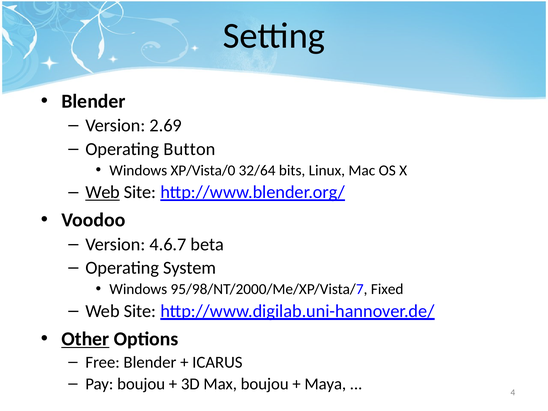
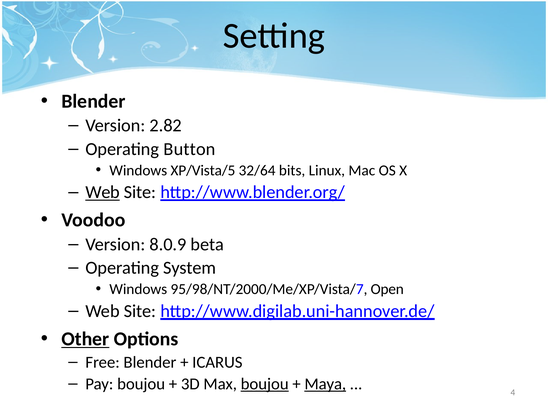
2.69: 2.69 -> 2.82
XP/Vista/0: XP/Vista/0 -> XP/Vista/5
4.6.7: 4.6.7 -> 8.0.9
Fixed: Fixed -> Open
boujou at (265, 384) underline: none -> present
Maya underline: none -> present
